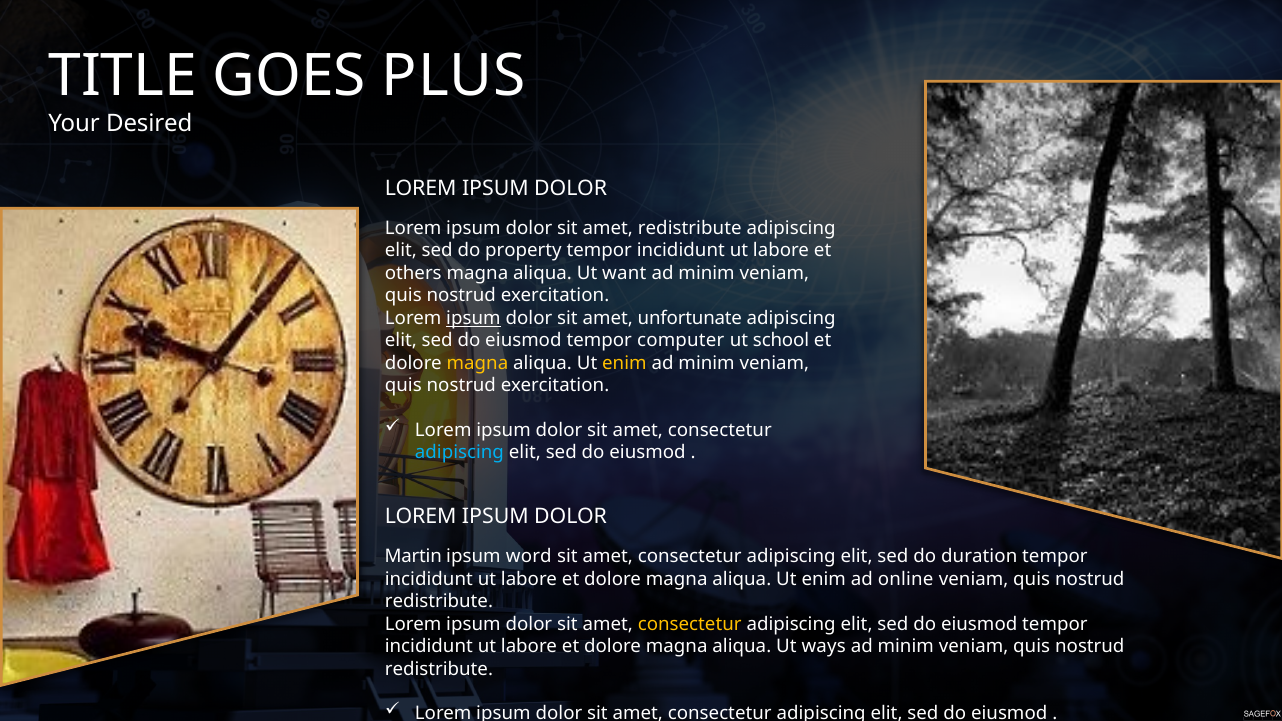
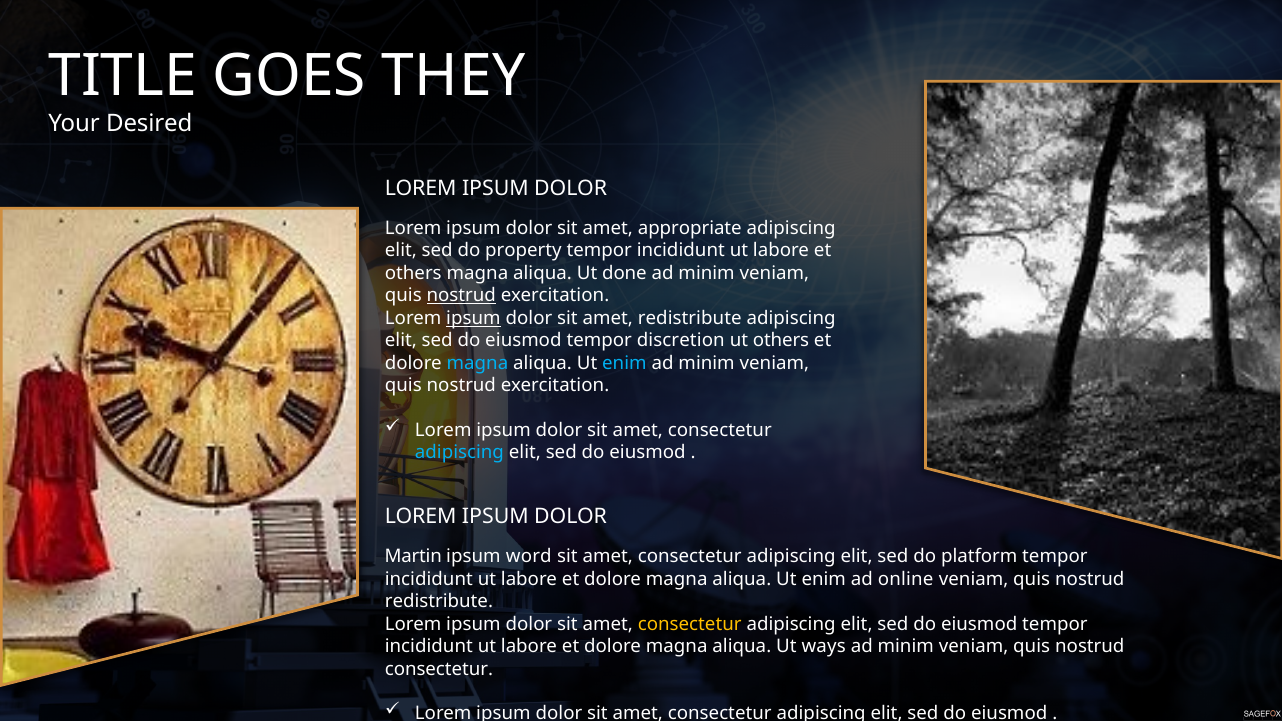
PLUS: PLUS -> THEY
amet redistribute: redistribute -> appropriate
want: want -> done
nostrud at (461, 296) underline: none -> present
amet unfortunate: unfortunate -> redistribute
computer: computer -> discretion
ut school: school -> others
magna at (477, 363) colour: yellow -> light blue
enim at (624, 363) colour: yellow -> light blue
duration: duration -> platform
redistribute at (439, 669): redistribute -> consectetur
